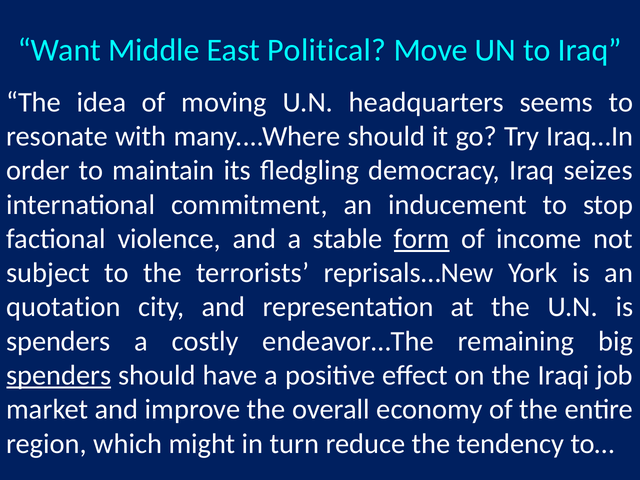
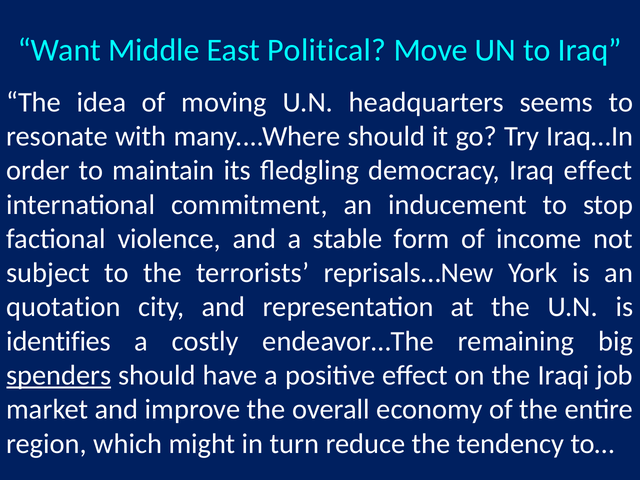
Iraq seizes: seizes -> effect
form underline: present -> none
spenders at (58, 341): spenders -> identifies
